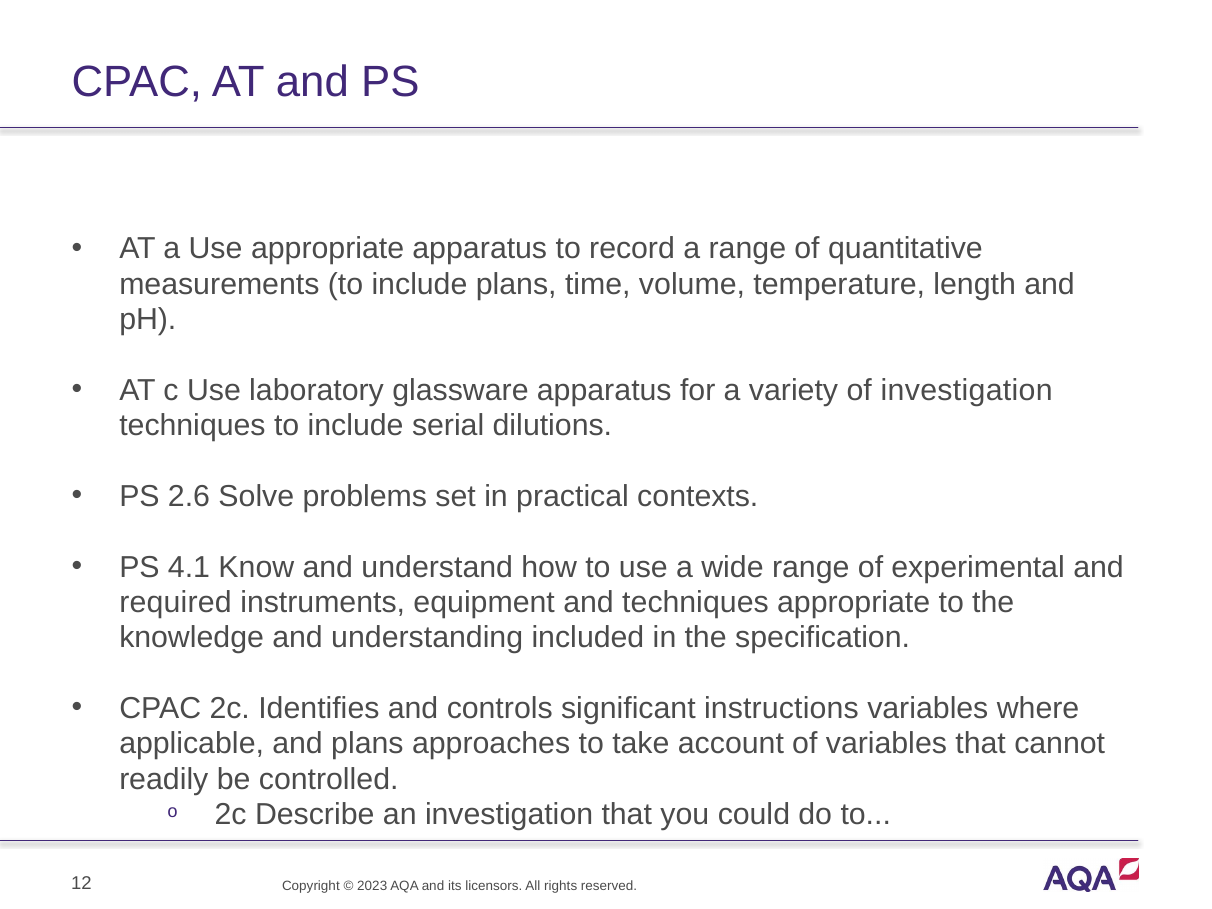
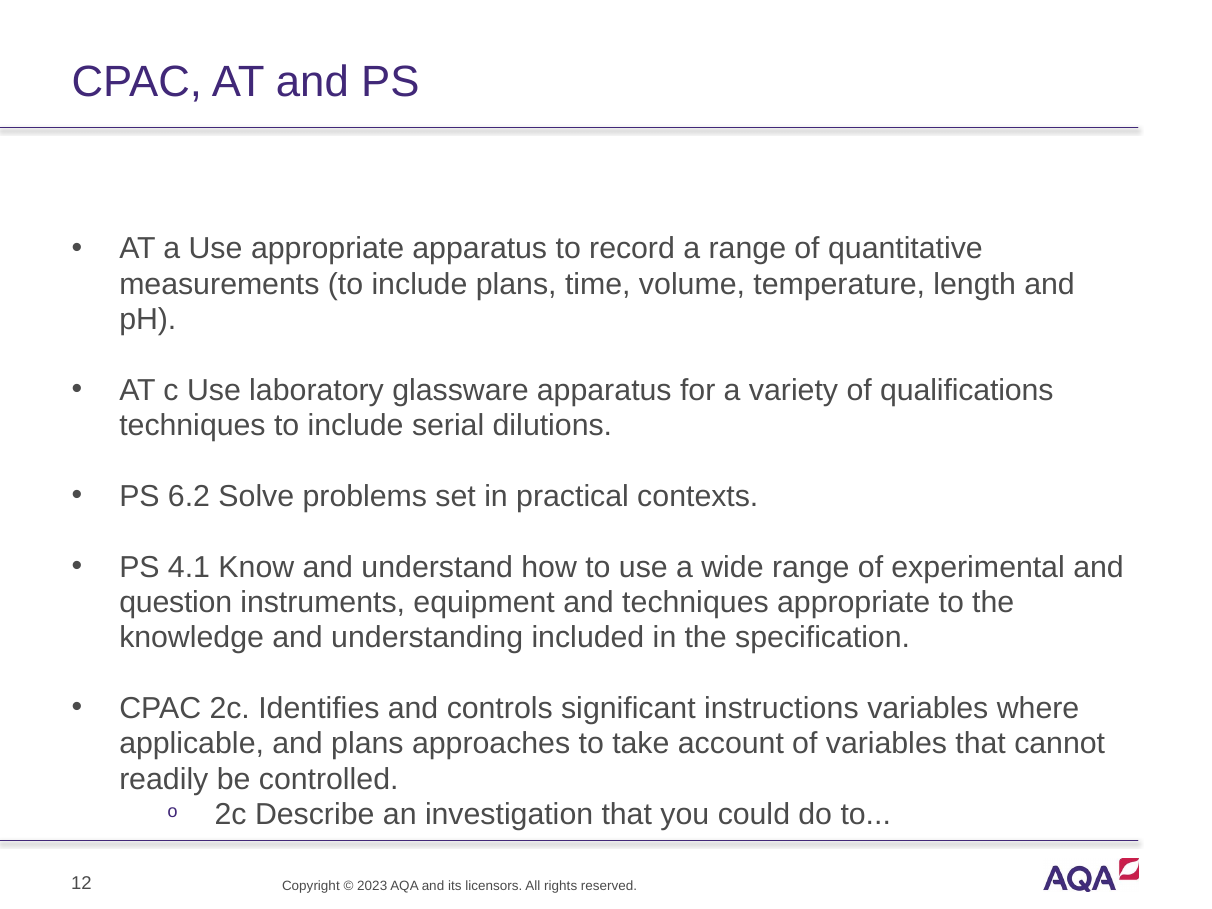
of investigation: investigation -> qualifications
2.6: 2.6 -> 6.2
required: required -> question
